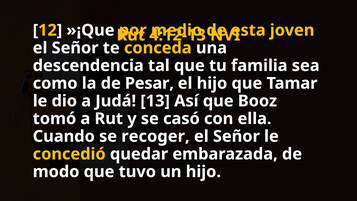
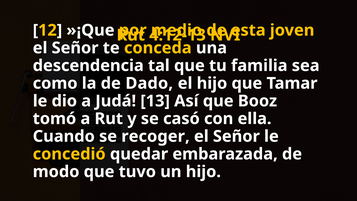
Pesar: Pesar -> Dado
